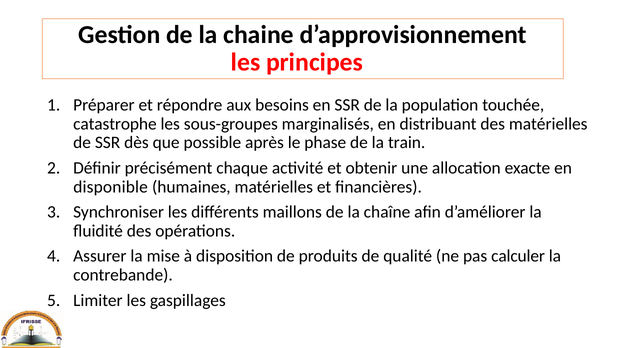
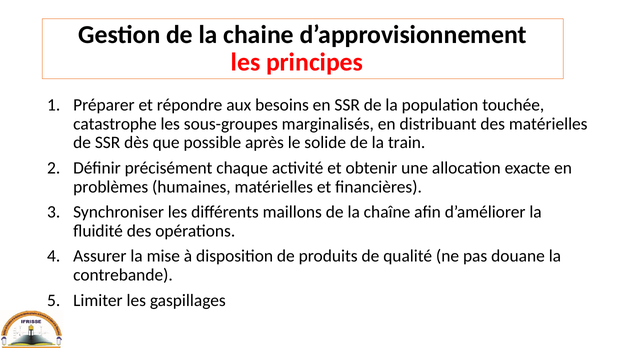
phase: phase -> solide
disponible: disponible -> problèmes
calculer: calculer -> douane
